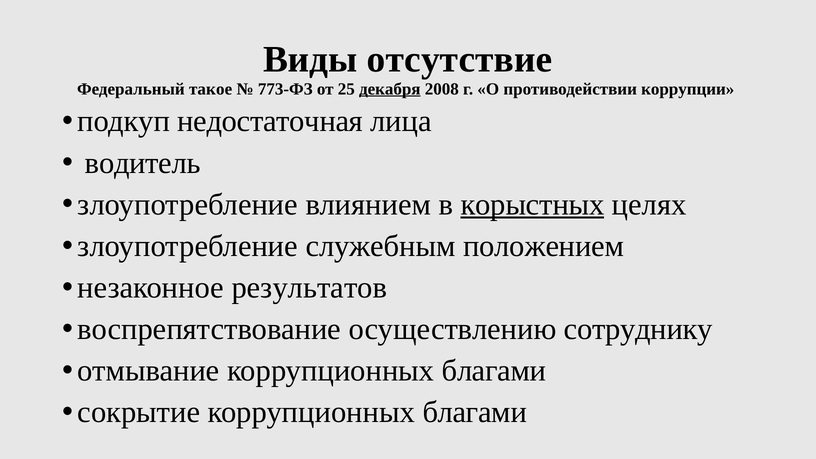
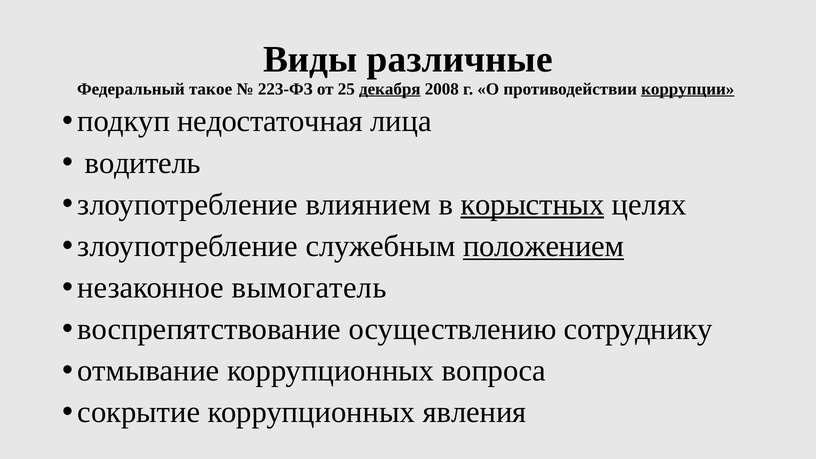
отсутствие: отсутствие -> различные
773-ФЗ: 773-ФЗ -> 223-ФЗ
коррупции underline: none -> present
положением underline: none -> present
результатов: результатов -> вымогатель
отмывание коррупционных благами: благами -> вопроса
сокрытие коррупционных благами: благами -> явления
